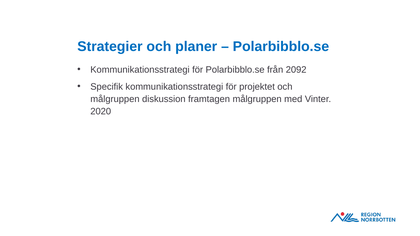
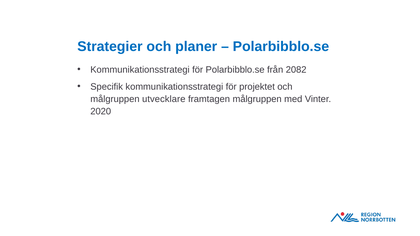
2092: 2092 -> 2082
diskussion: diskussion -> utvecklare
